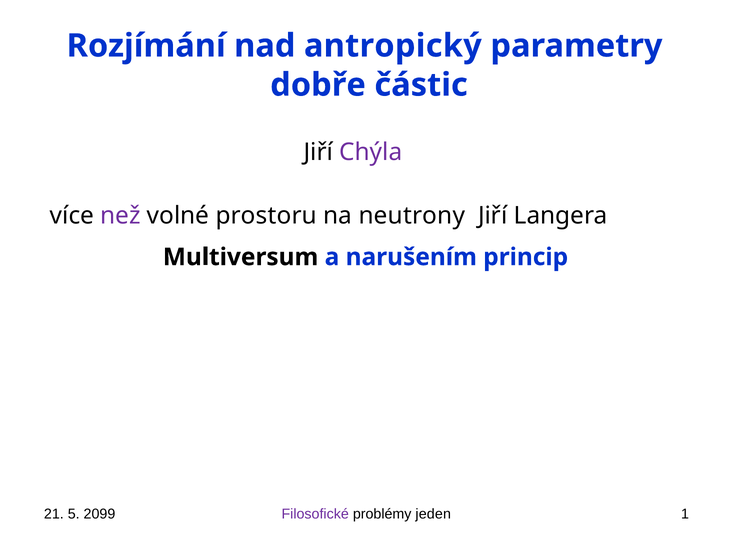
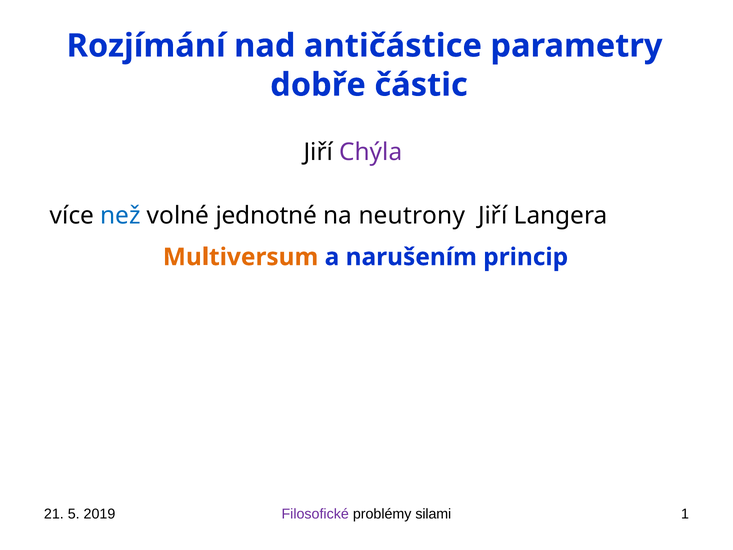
antropický: antropický -> antičástice
než colour: purple -> blue
prostoru: prostoru -> jednotné
Multiversum colour: black -> orange
2099: 2099 -> 2019
jeden: jeden -> silami
